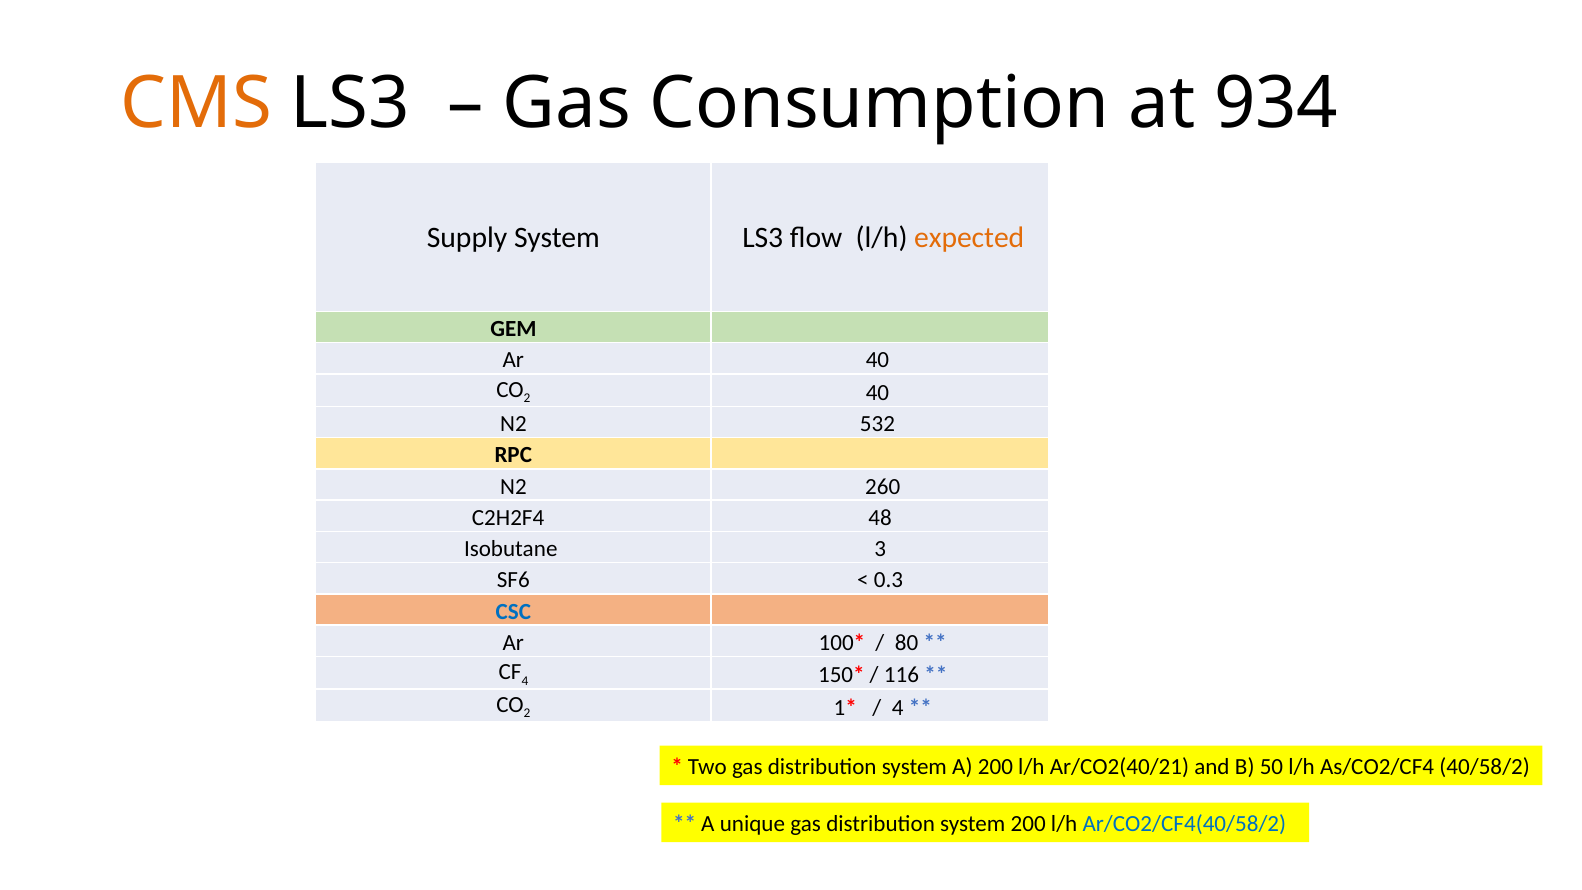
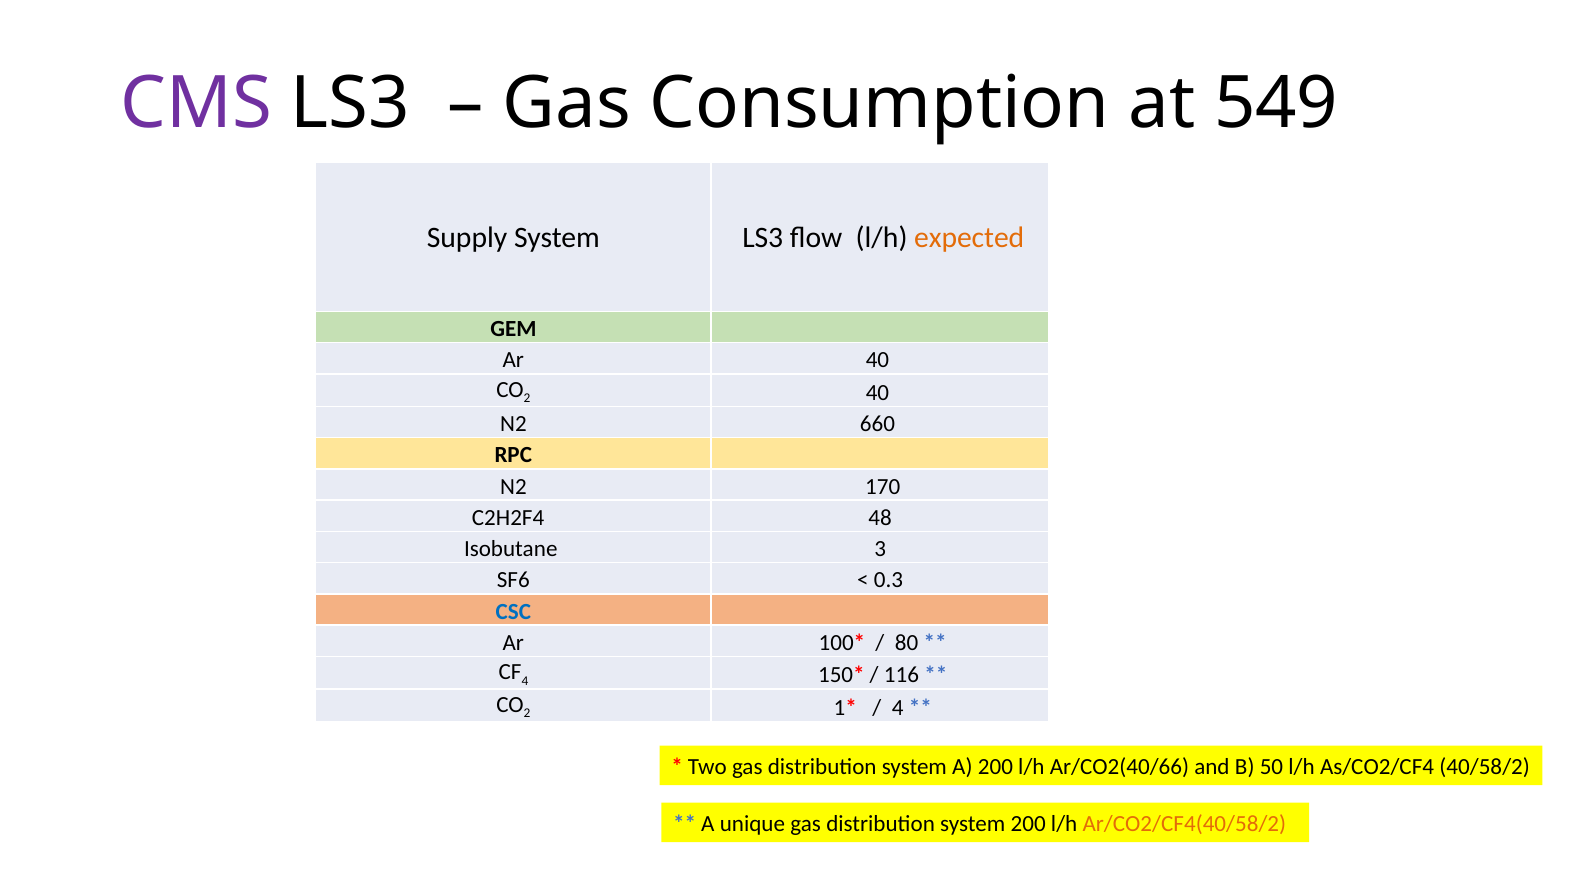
CMS colour: orange -> purple
934: 934 -> 549
532: 532 -> 660
260: 260 -> 170
Ar/CO2(40/21: Ar/CO2(40/21 -> Ar/CO2(40/66
Ar/CO2/CF4(40/58/2 colour: blue -> orange
